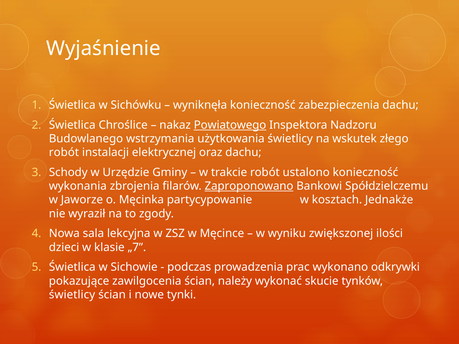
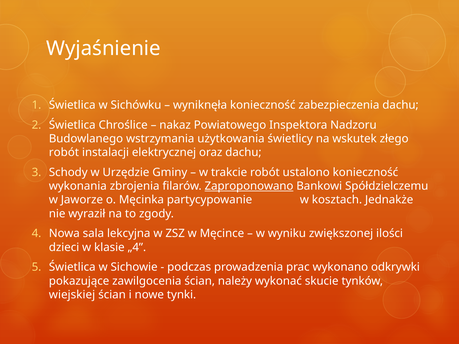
Powiatowego underline: present -> none
„7: „7 -> „4
świetlicy at (72, 295): świetlicy -> wiejskiej
